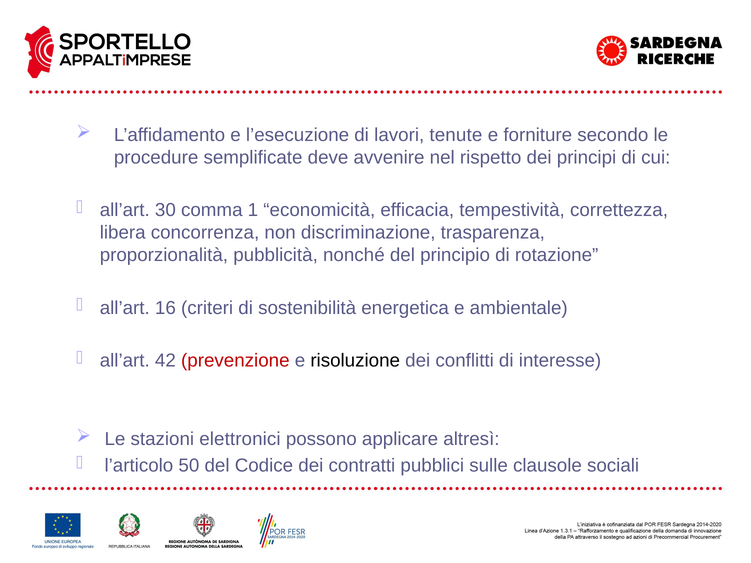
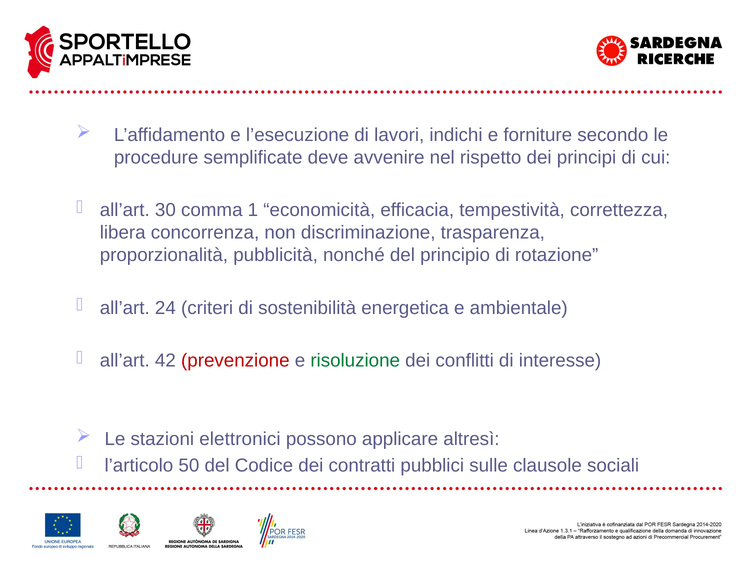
tenute: tenute -> indichi
16: 16 -> 24
risoluzione colour: black -> green
